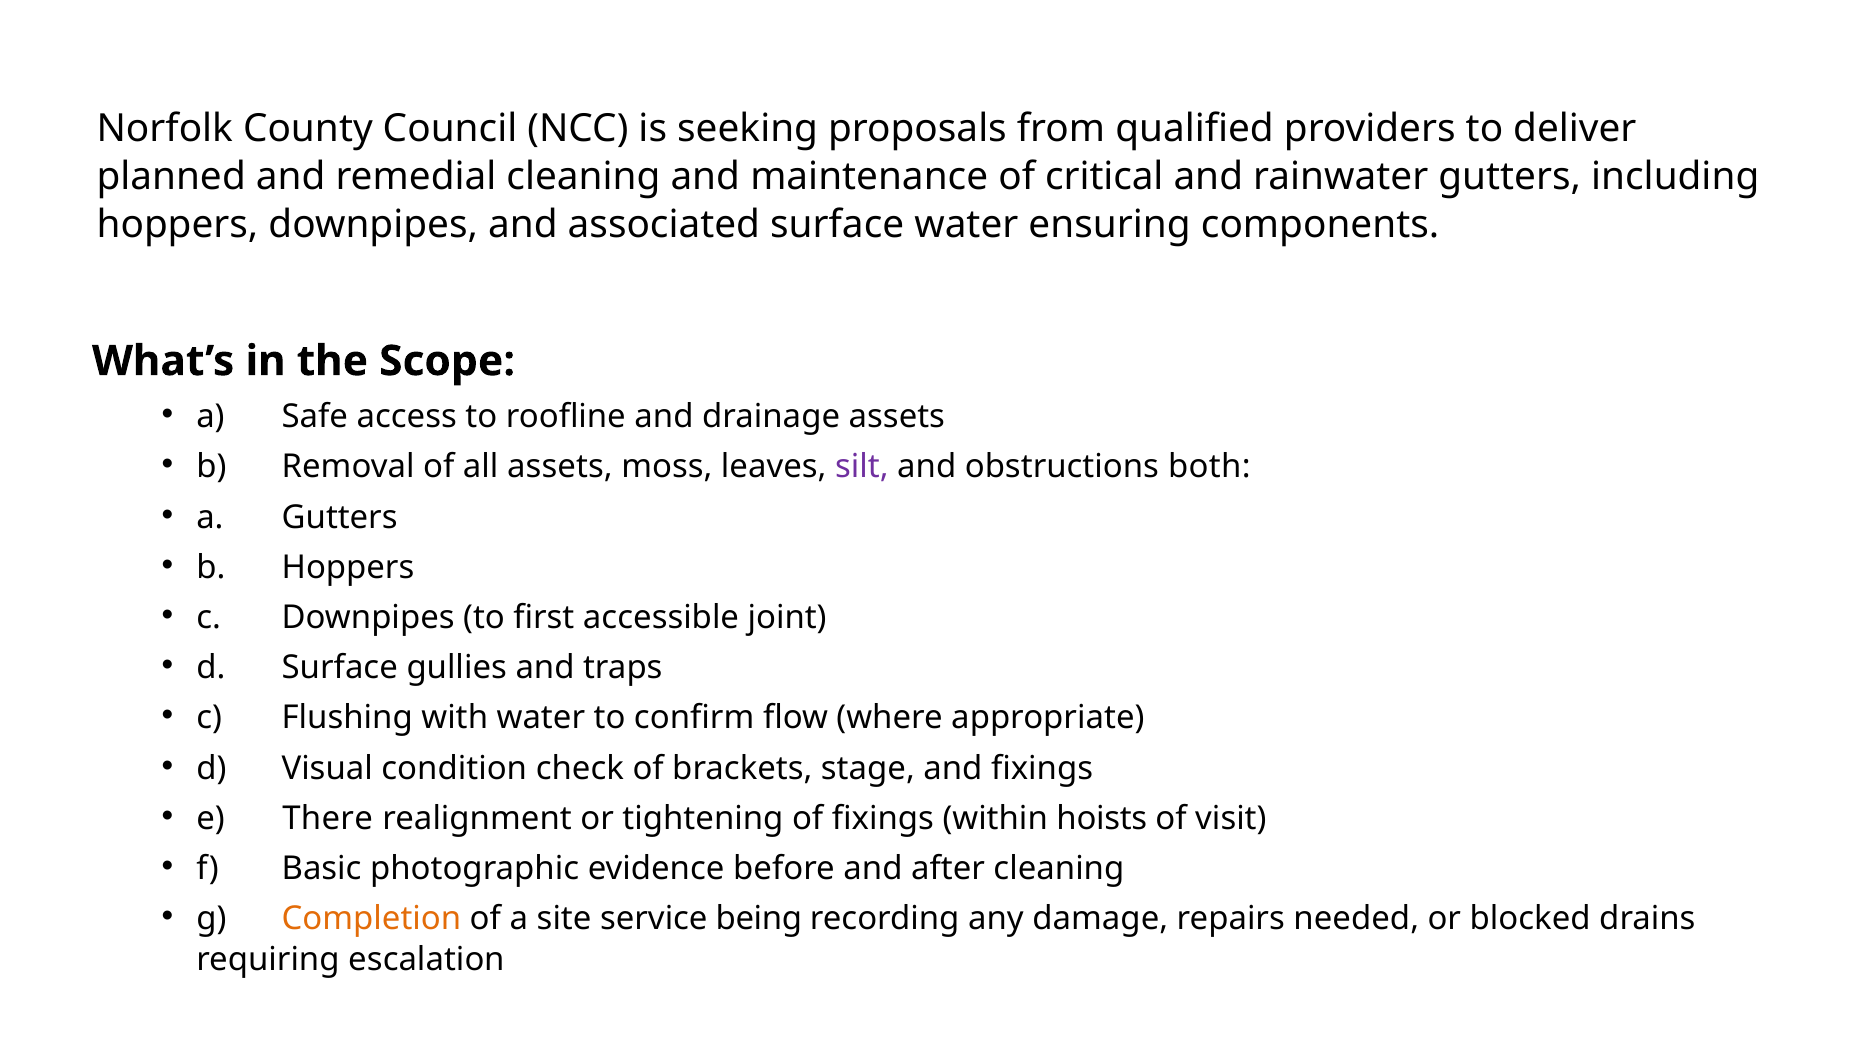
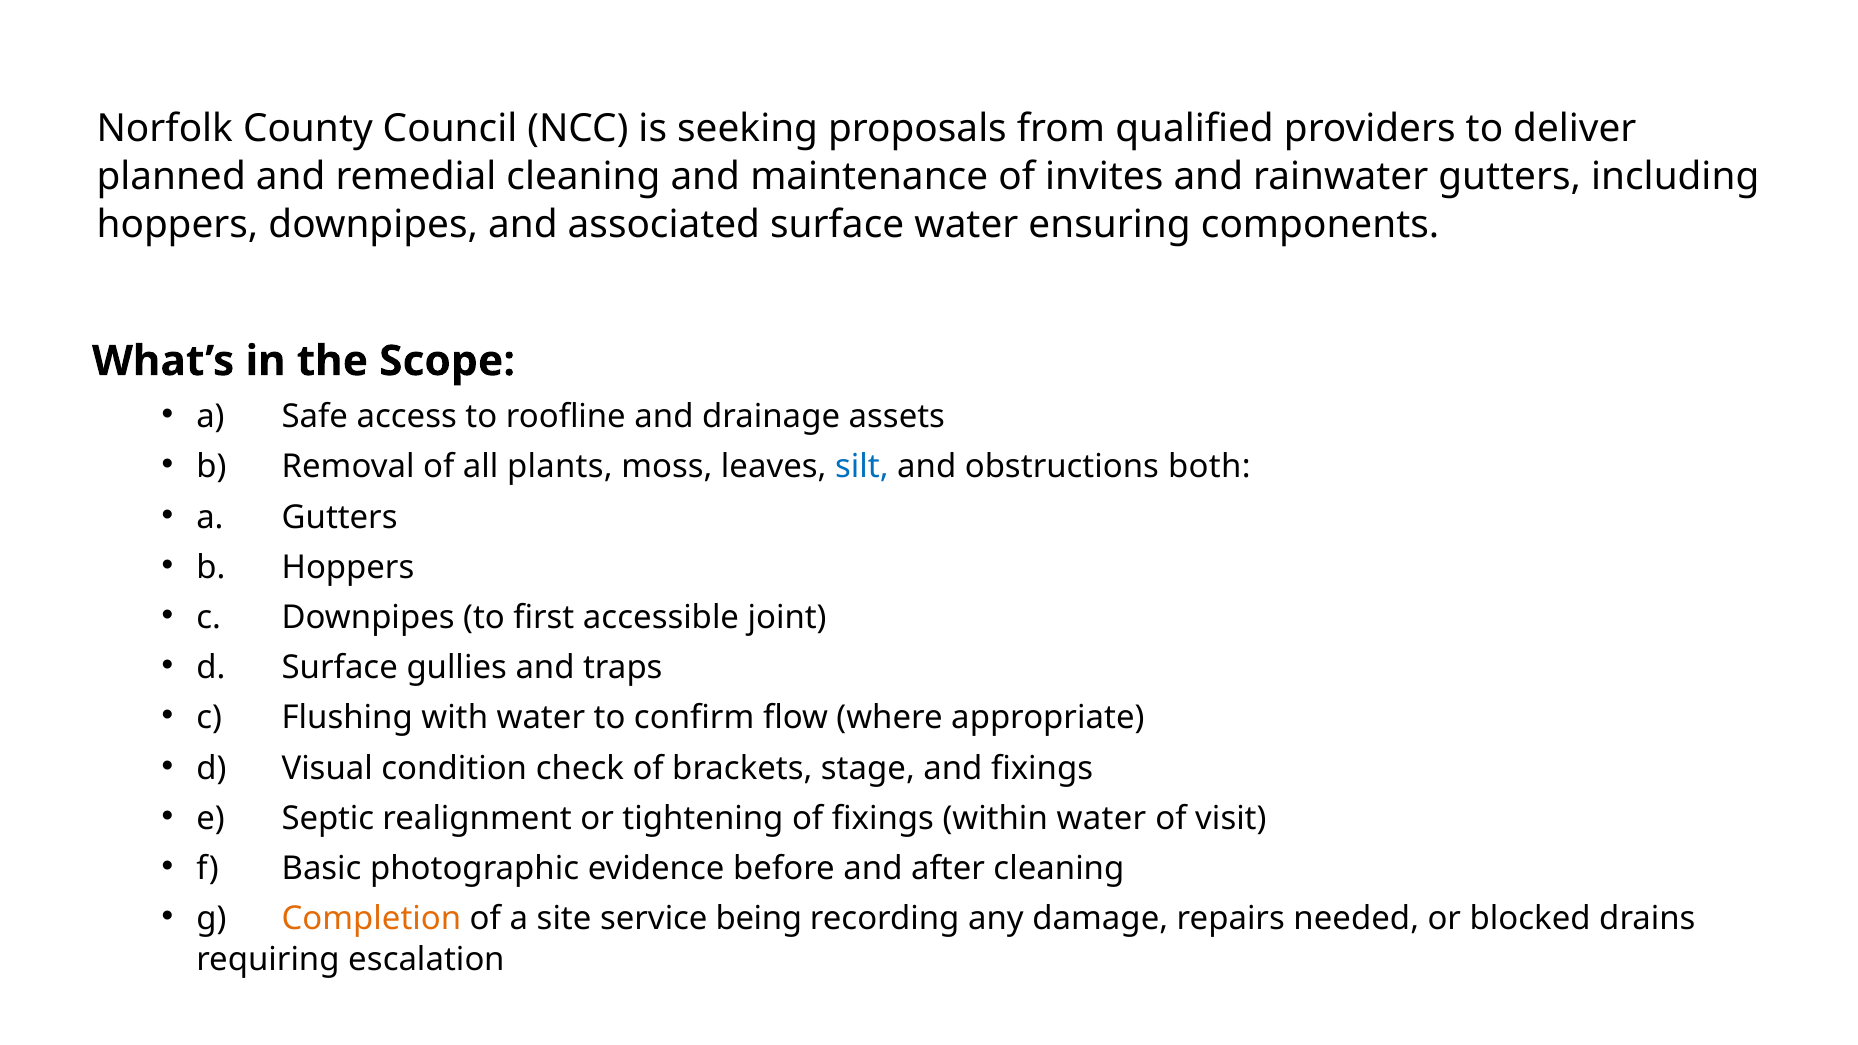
critical: critical -> invites
all assets: assets -> plants
silt colour: purple -> blue
There: There -> Septic
within hoists: hoists -> water
